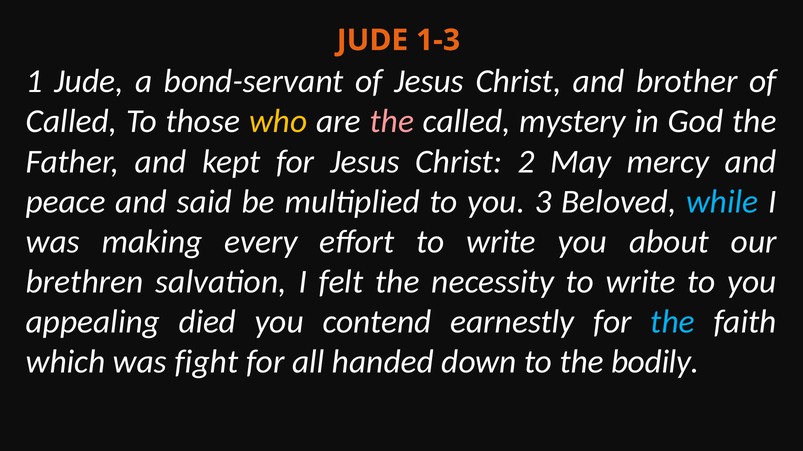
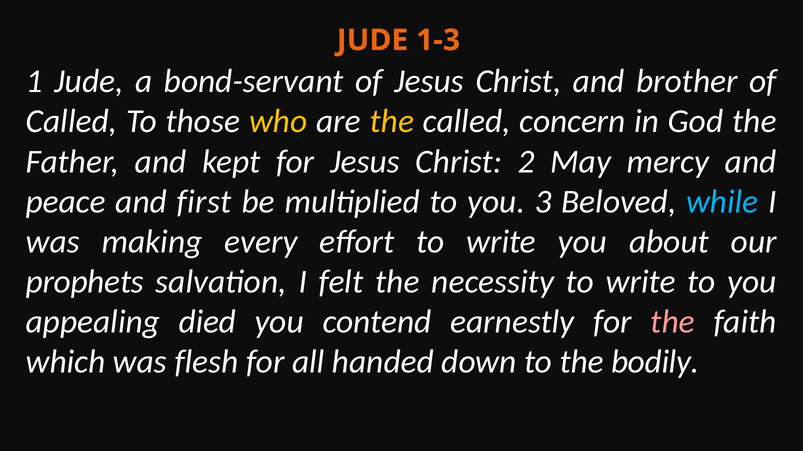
the at (392, 122) colour: pink -> yellow
mystery: mystery -> concern
said: said -> first
brethren: brethren -> prophets
the at (673, 322) colour: light blue -> pink
fight: fight -> flesh
